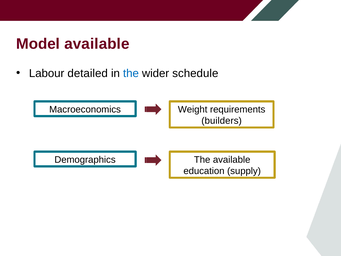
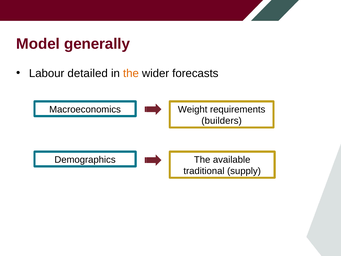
Model available: available -> generally
the at (131, 73) colour: blue -> orange
schedule: schedule -> forecasts
education: education -> traditional
